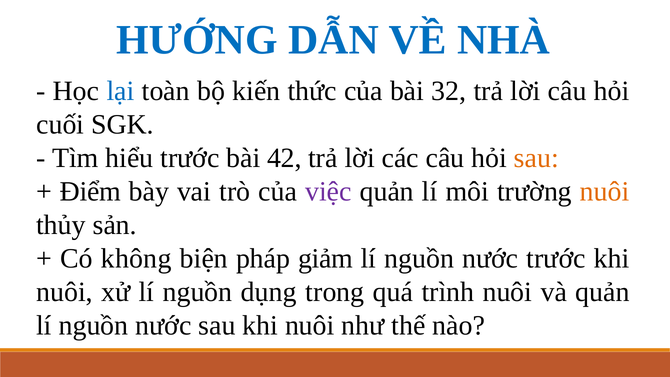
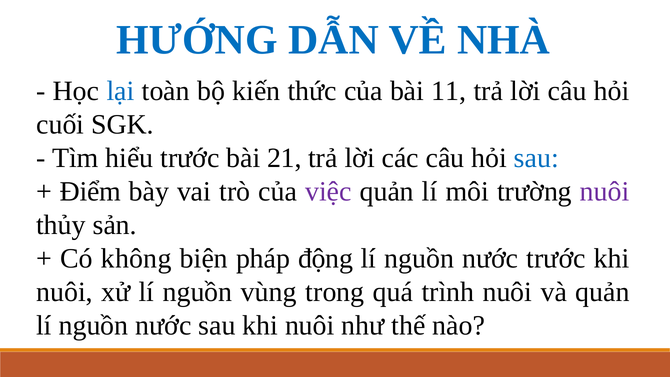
32: 32 -> 11
42: 42 -> 21
sau at (536, 158) colour: orange -> blue
nuôi at (605, 191) colour: orange -> purple
giảm: giảm -> động
dụng: dụng -> vùng
